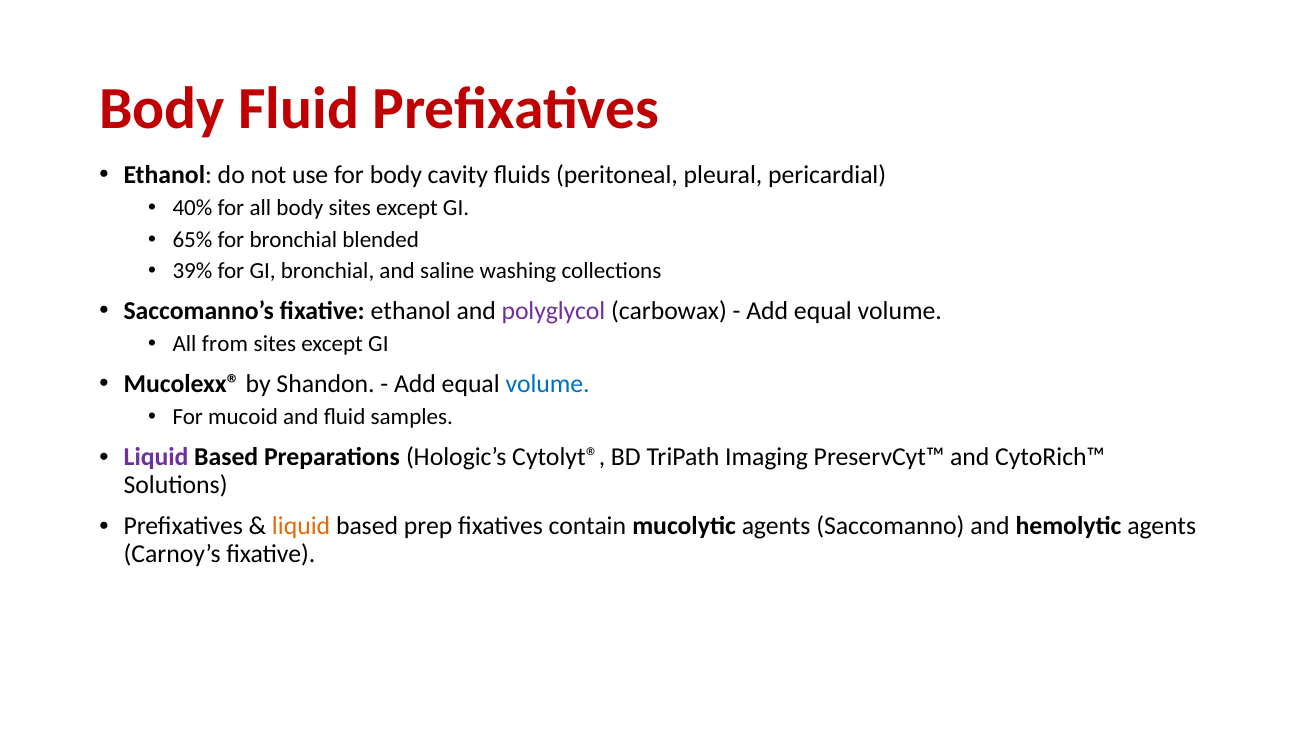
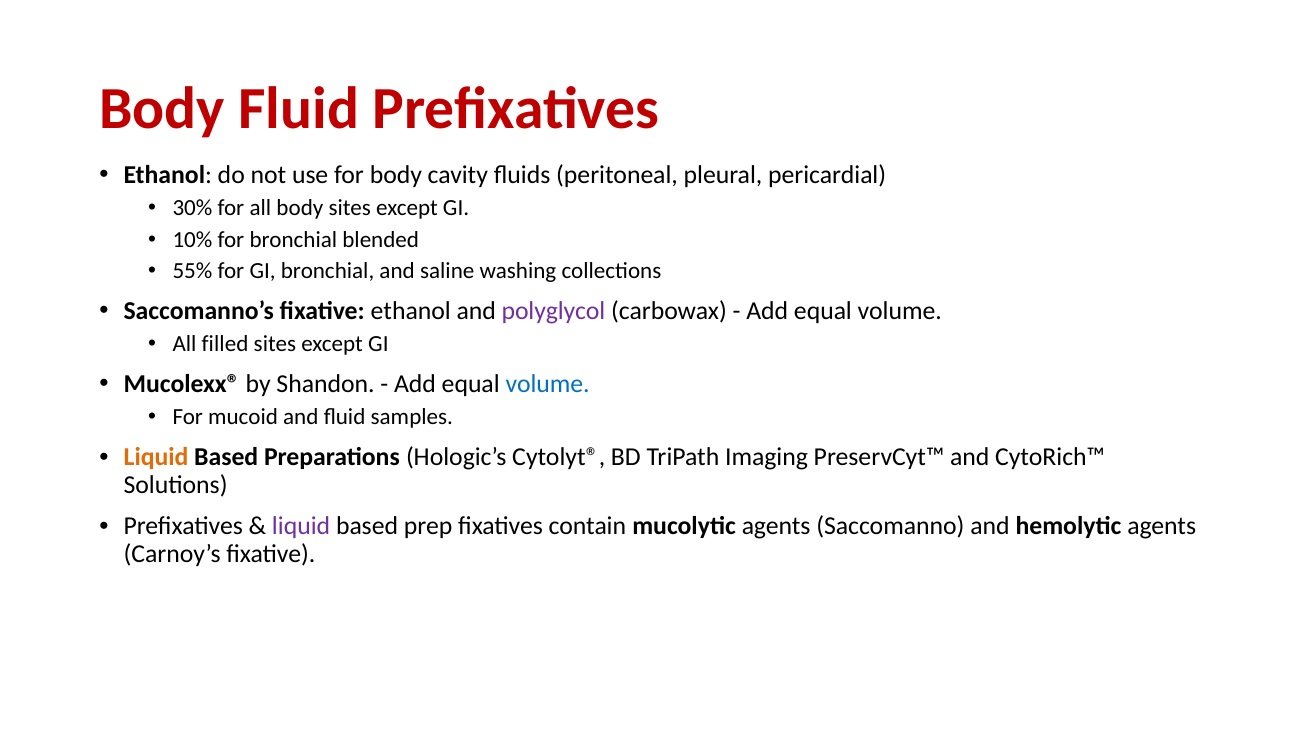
40%: 40% -> 30%
65%: 65% -> 10%
39%: 39% -> 55%
from: from -> filled
Liquid at (156, 458) colour: purple -> orange
liquid at (301, 527) colour: orange -> purple
